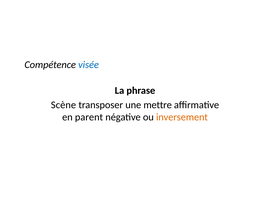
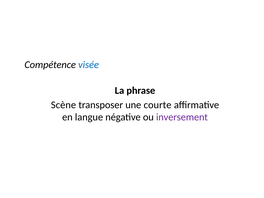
mettre: mettre -> courte
parent: parent -> langue
inversement colour: orange -> purple
